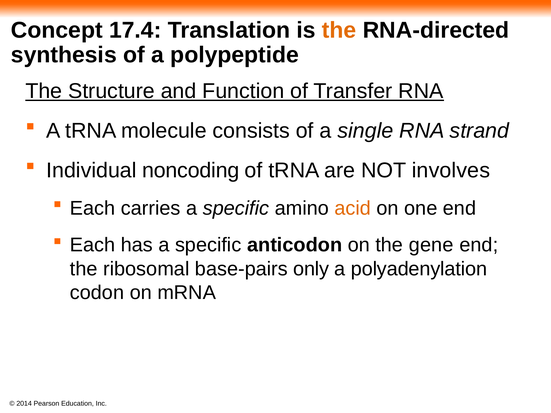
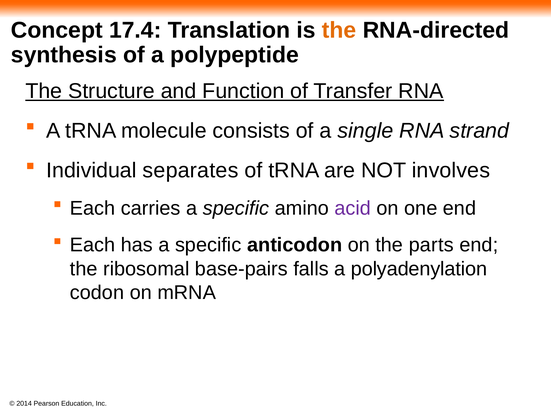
noncoding: noncoding -> separates
acid colour: orange -> purple
gene: gene -> parts
only: only -> falls
